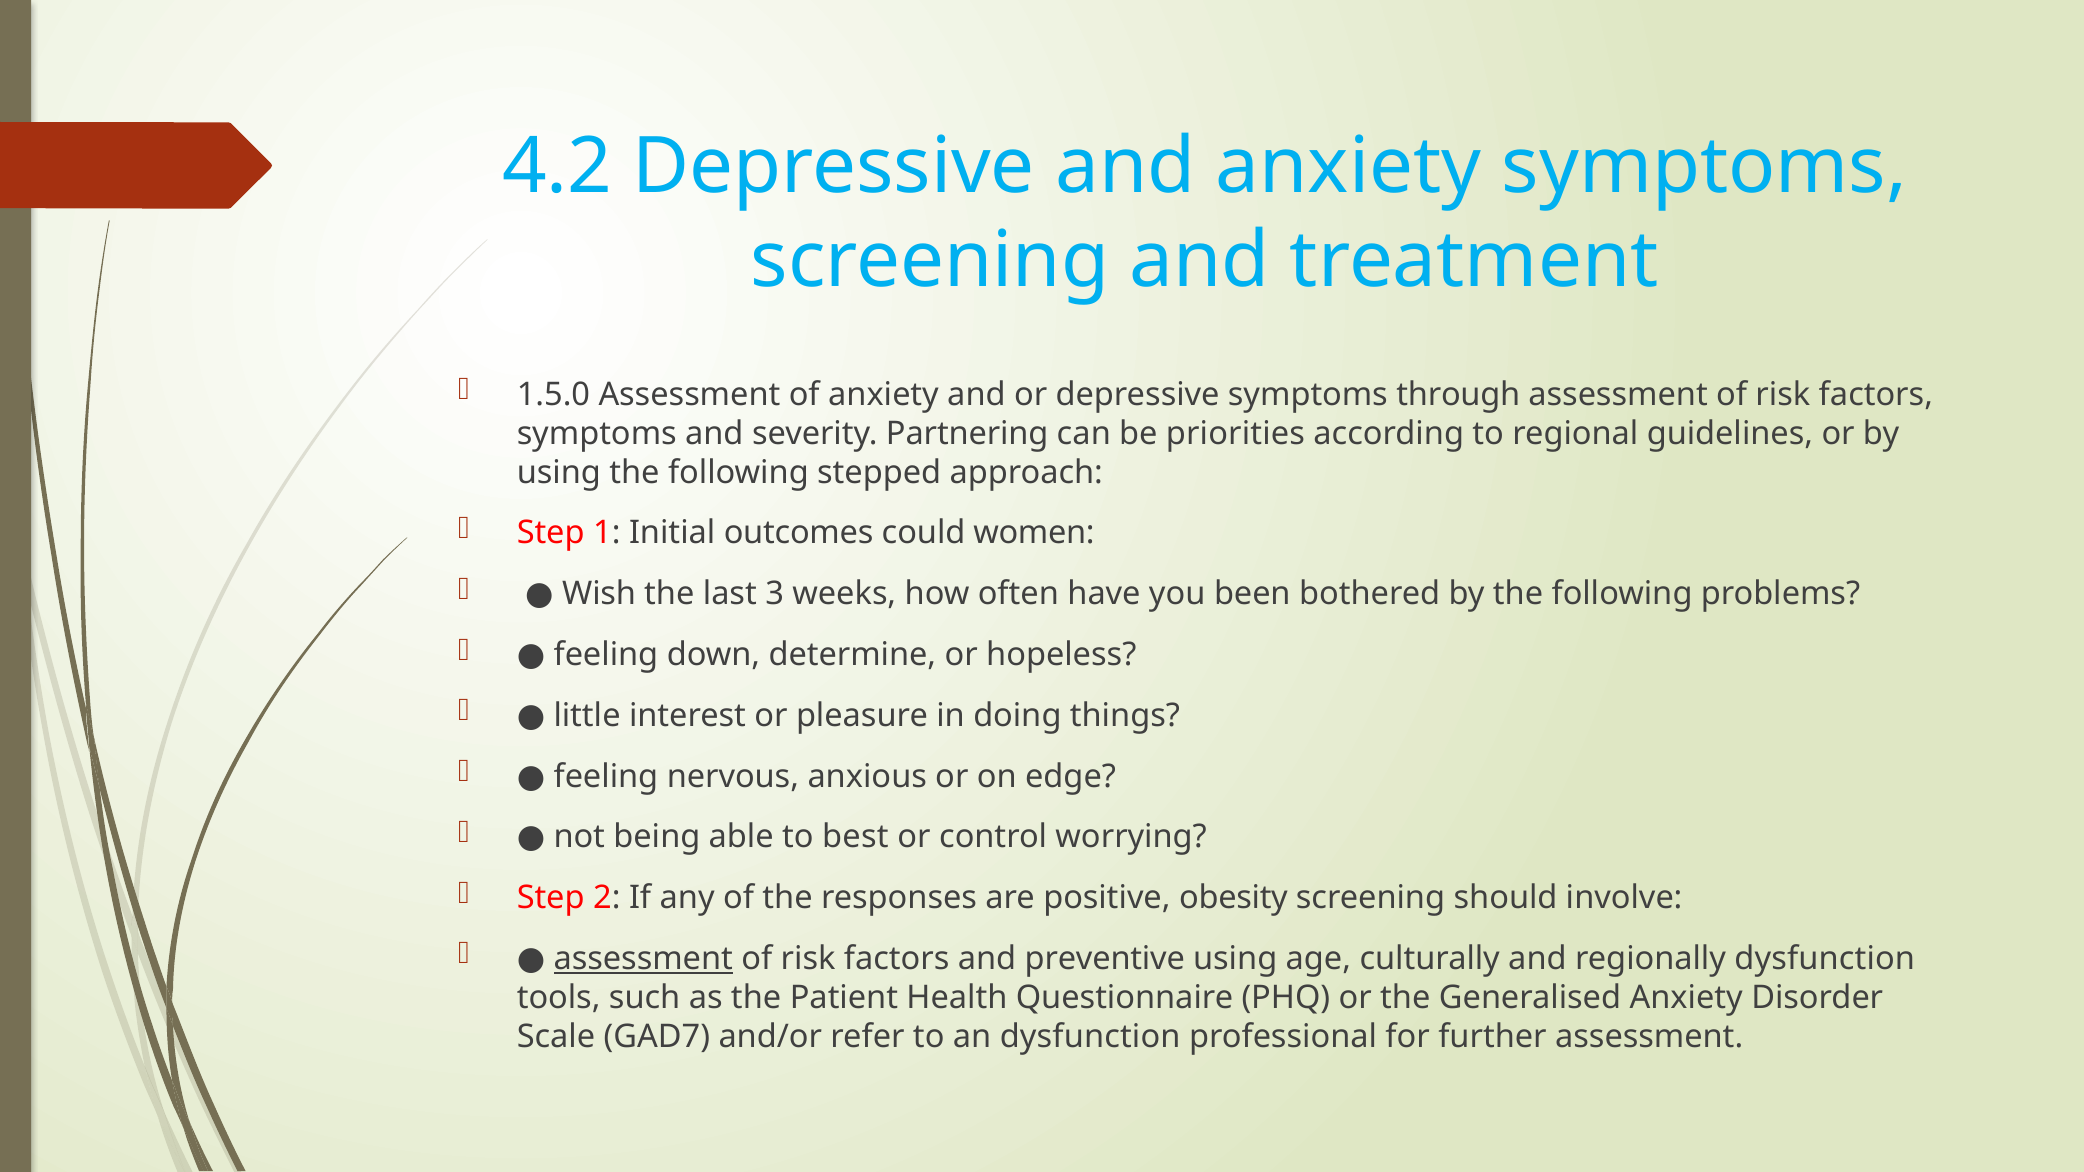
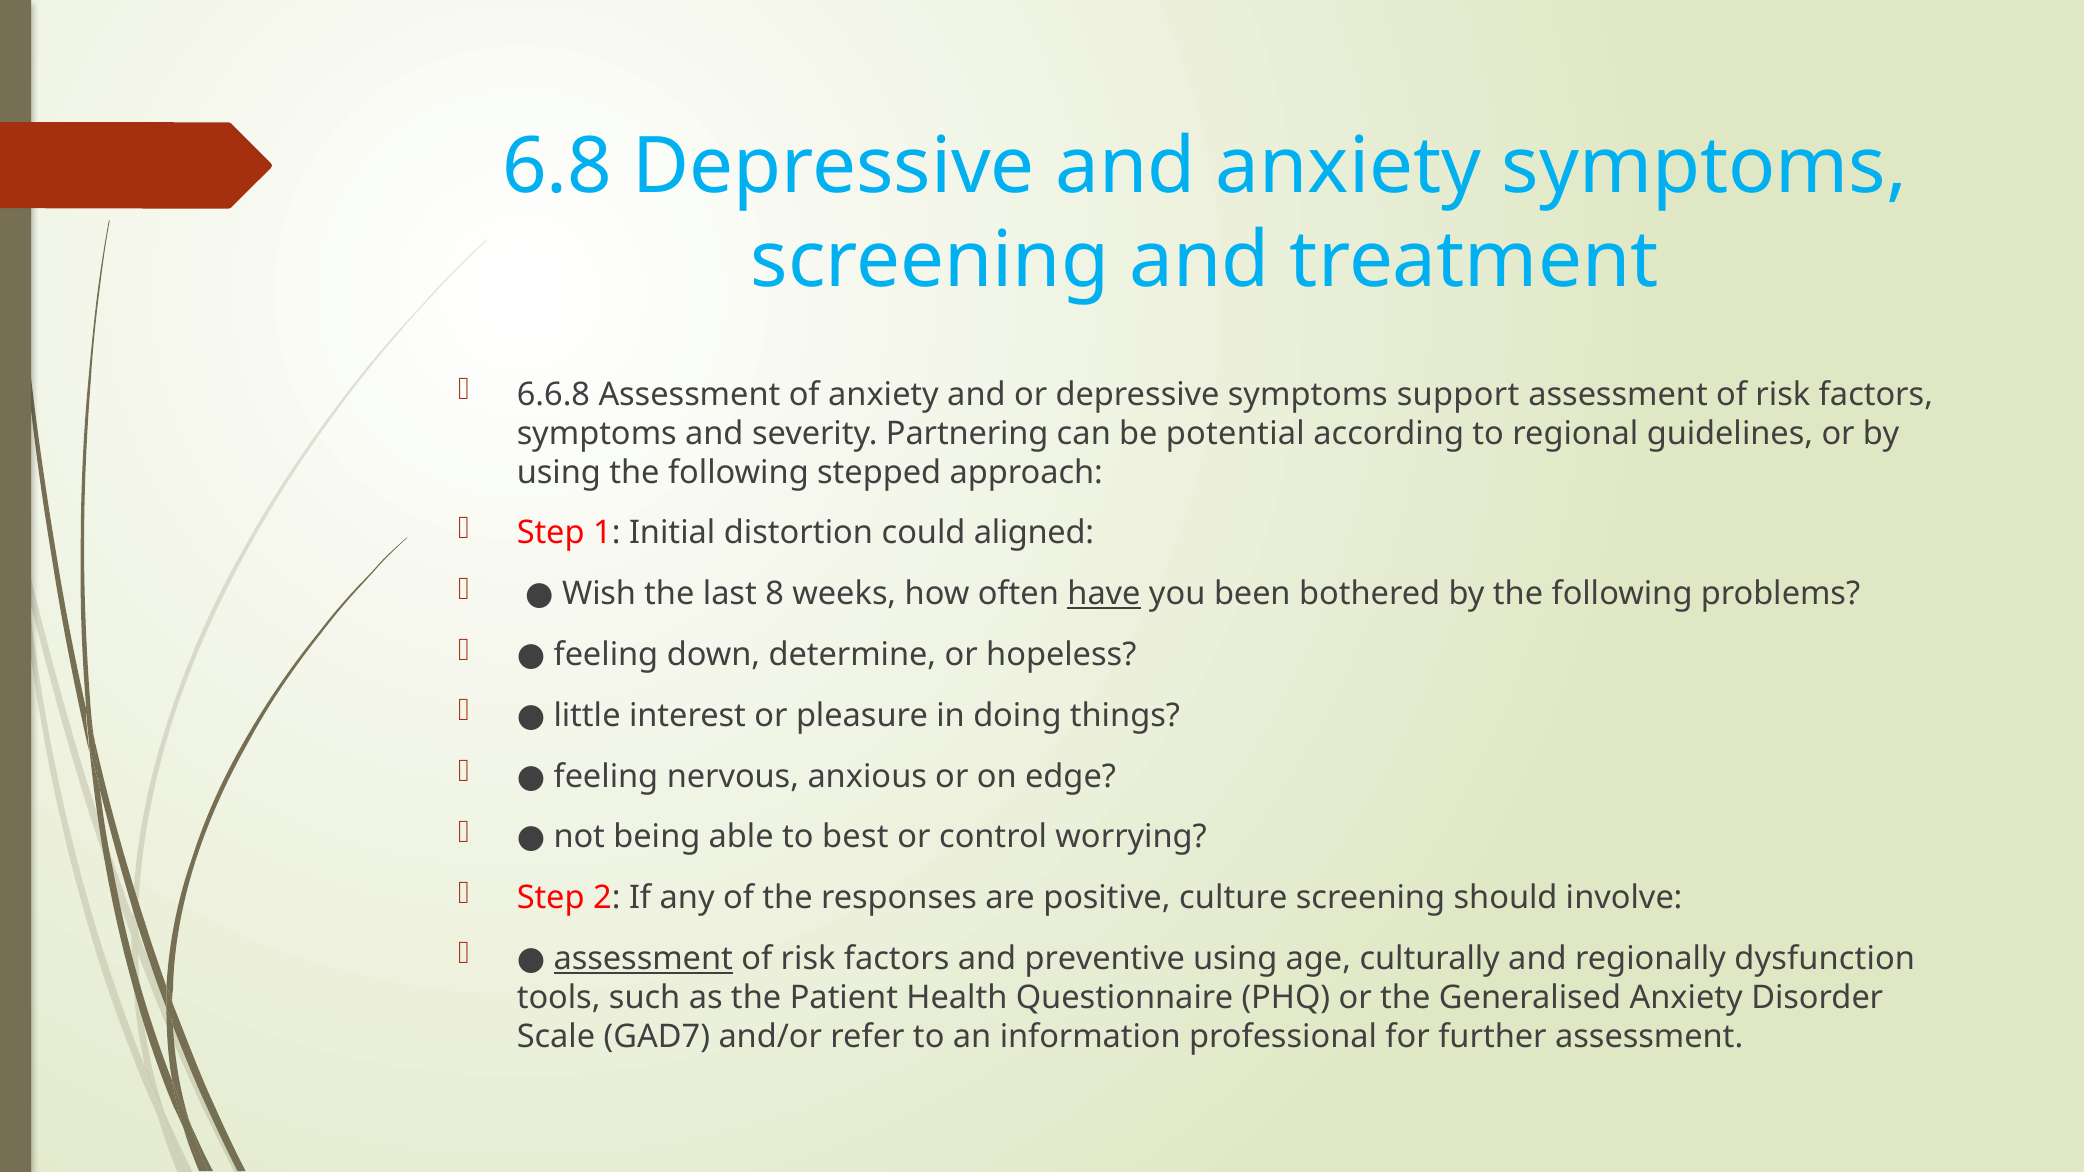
4.2: 4.2 -> 6.8
1.5.0: 1.5.0 -> 6.6.8
through: through -> support
priorities: priorities -> potential
outcomes: outcomes -> distortion
women: women -> aligned
3: 3 -> 8
have underline: none -> present
obesity: obesity -> culture
an dysfunction: dysfunction -> information
